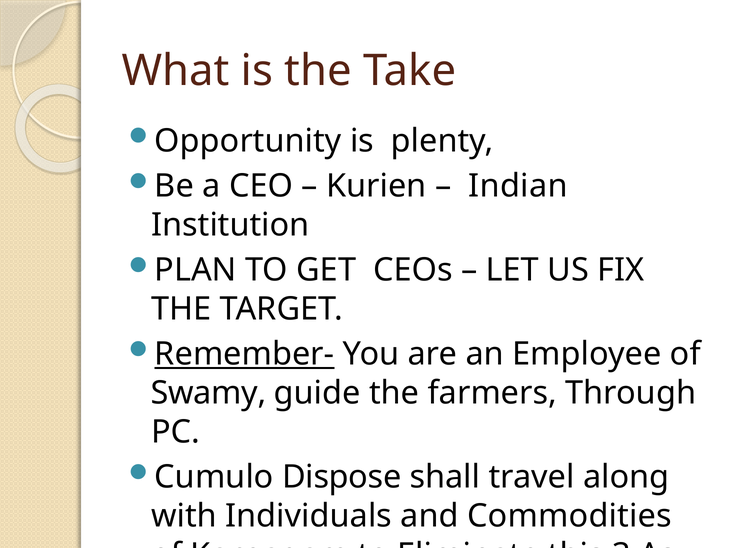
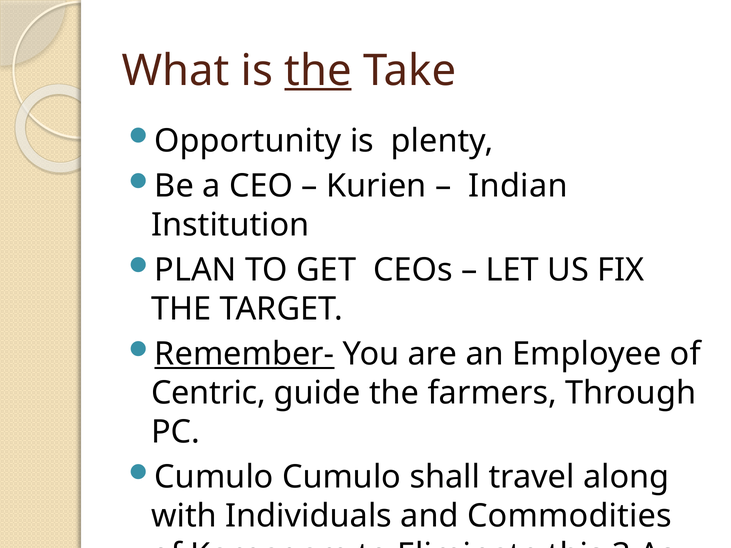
the at (318, 71) underline: none -> present
Swamy: Swamy -> Centric
Cumulo Dispose: Dispose -> Cumulo
